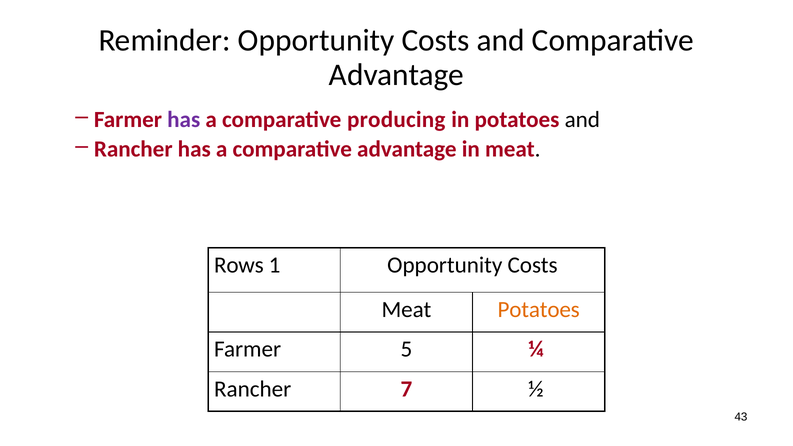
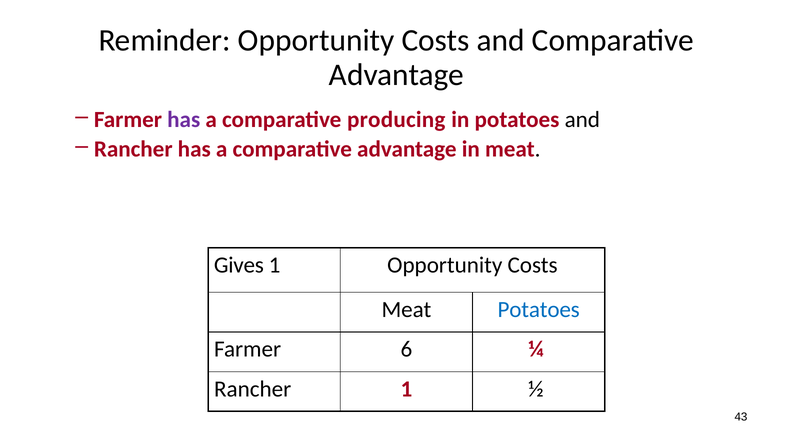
Rows: Rows -> Gives
Potatoes at (539, 310) colour: orange -> blue
5: 5 -> 6
Rancher 7: 7 -> 1
